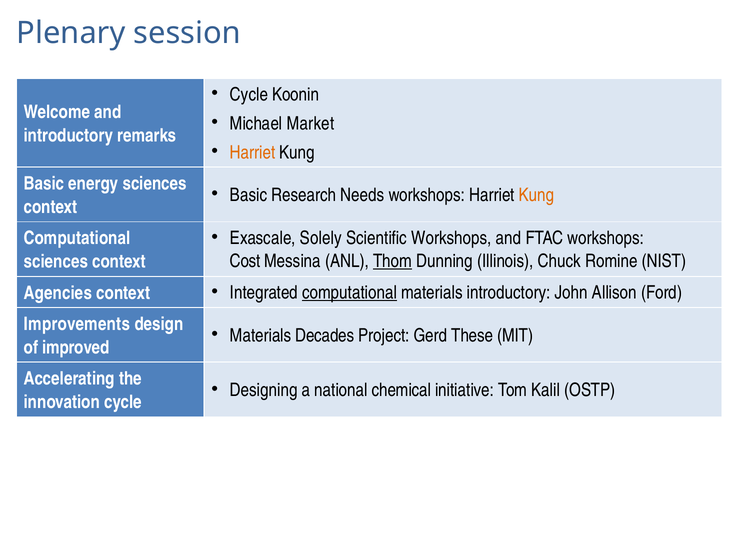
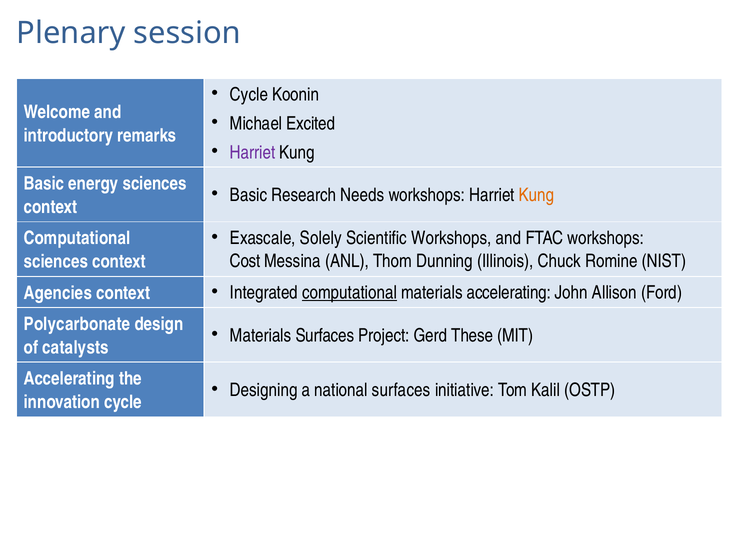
Market: Market -> Excited
Harriet at (253, 152) colour: orange -> purple
Thom underline: present -> none
materials introductory: introductory -> accelerating
Improvements: Improvements -> Polycarbonate
Materials Decades: Decades -> Surfaces
improved: improved -> catalysts
national chemical: chemical -> surfaces
